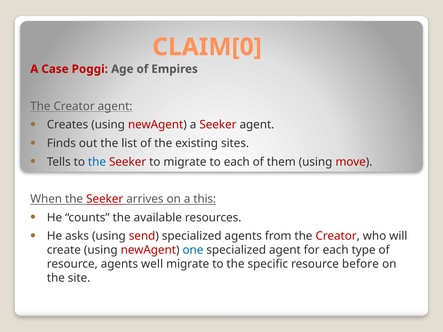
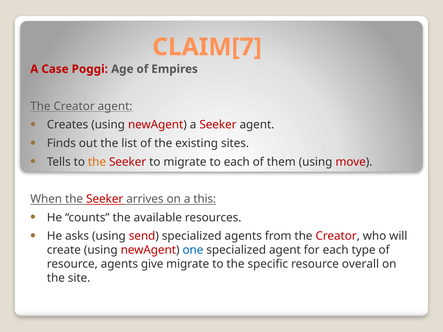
CLAIM[0: CLAIM[0 -> CLAIM[7
the at (97, 162) colour: blue -> orange
well: well -> give
before: before -> overall
